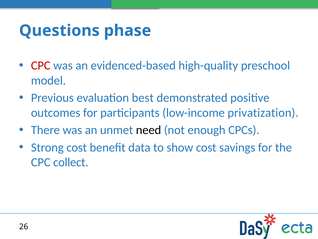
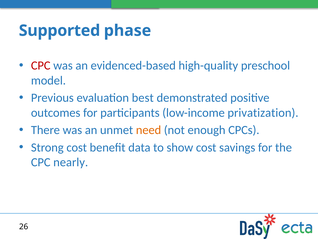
Questions: Questions -> Supported
need colour: black -> orange
collect: collect -> nearly
